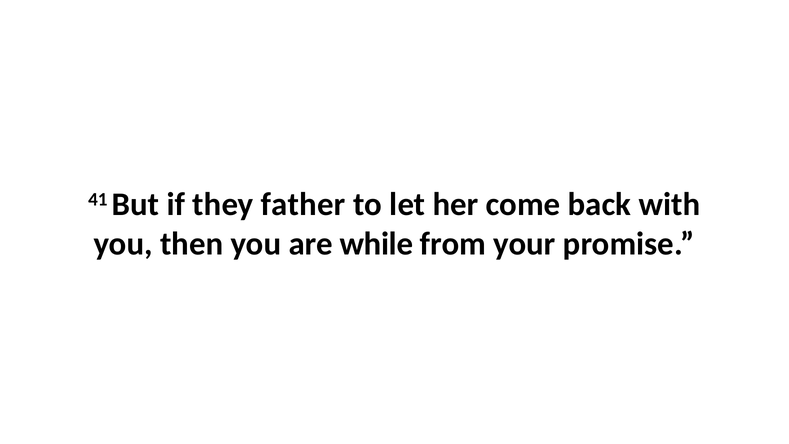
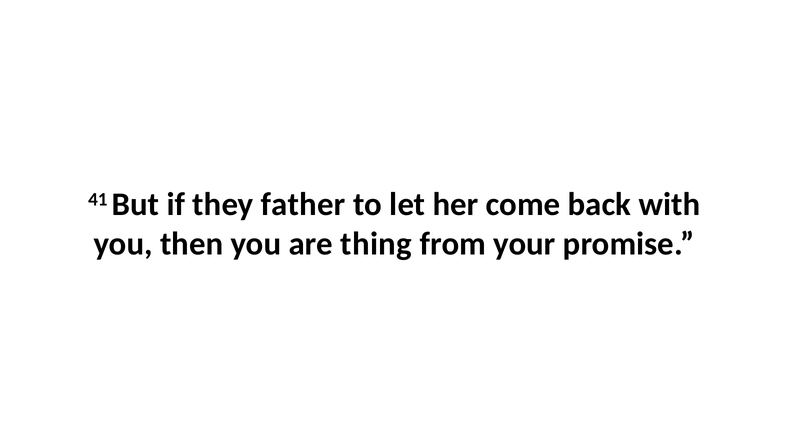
while: while -> thing
